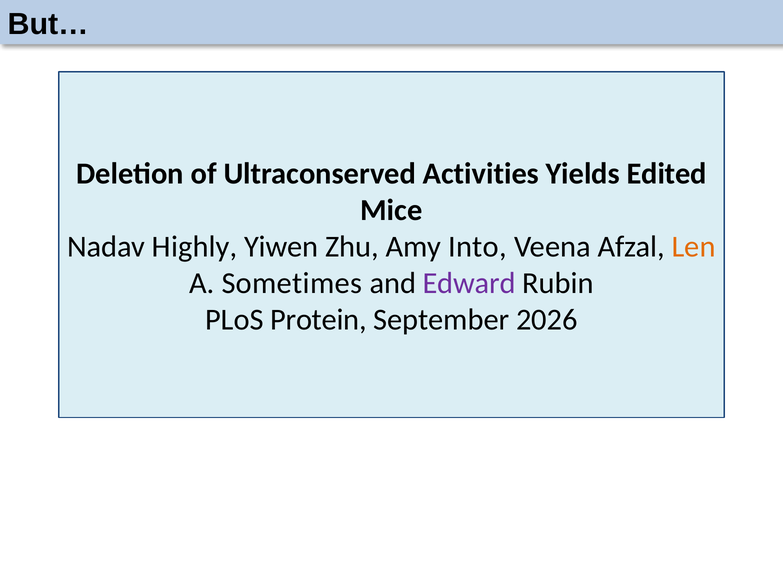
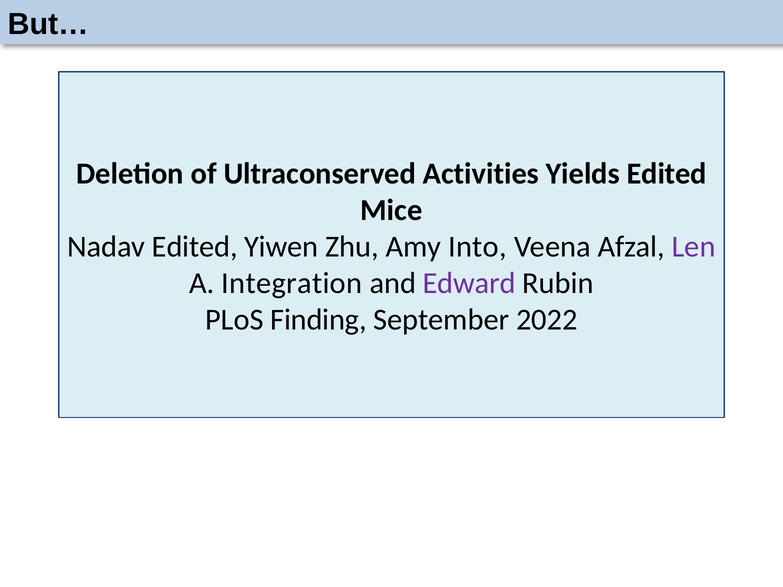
Nadav Highly: Highly -> Edited
Len colour: orange -> purple
Sometimes: Sometimes -> Integration
Protein: Protein -> Finding
2026: 2026 -> 2022
